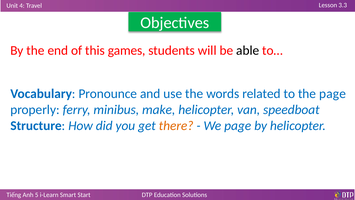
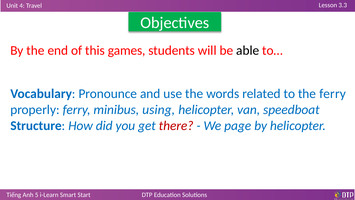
the page: page -> ferry
make: make -> using
there colour: orange -> red
